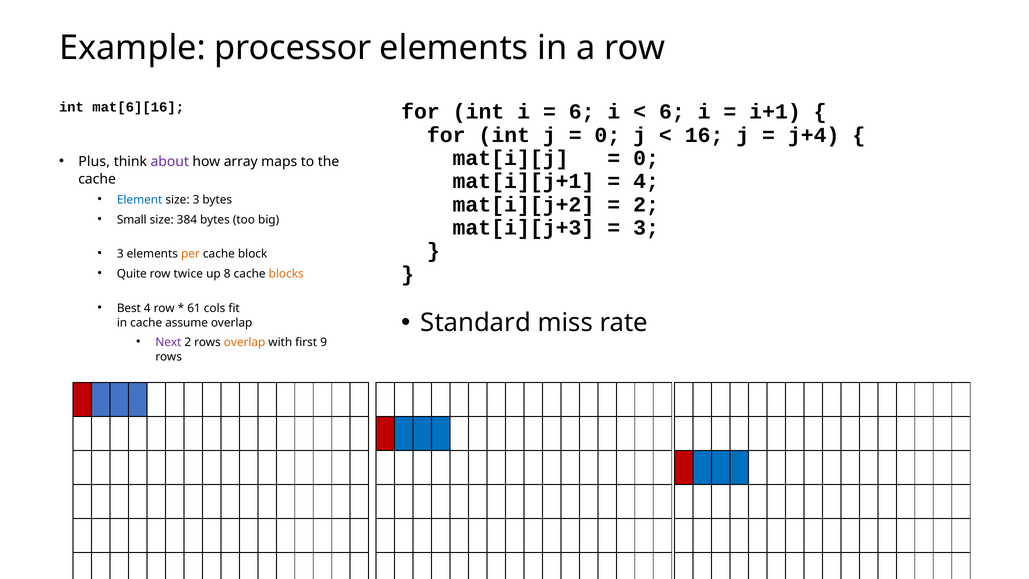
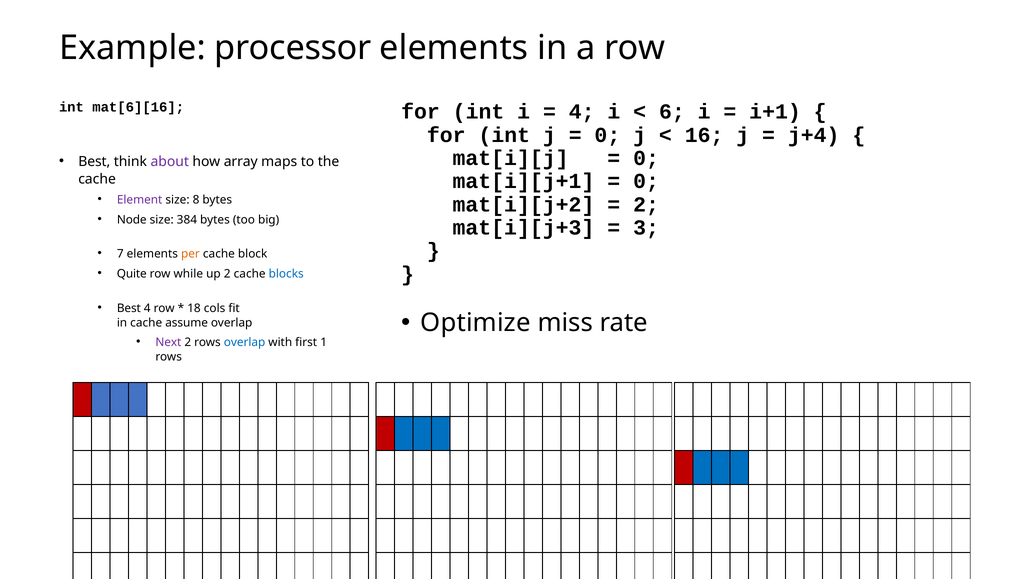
6 at (582, 112): 6 -> 4
Plus at (94, 162): Plus -> Best
4 at (646, 181): 4 -> 0
Element colour: blue -> purple
size 3: 3 -> 8
Small: Small -> Node
3 at (120, 254): 3 -> 7
twice: twice -> while
up 8: 8 -> 2
blocks colour: orange -> blue
61: 61 -> 18
Standard: Standard -> Optimize
overlap at (245, 342) colour: orange -> blue
9: 9 -> 1
